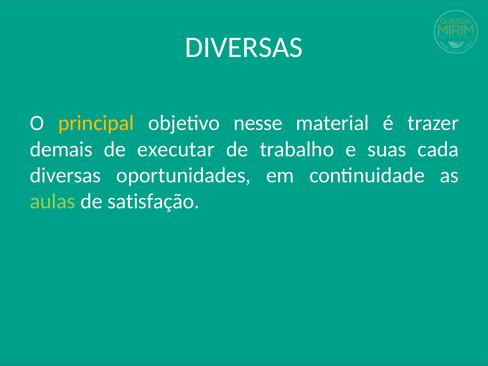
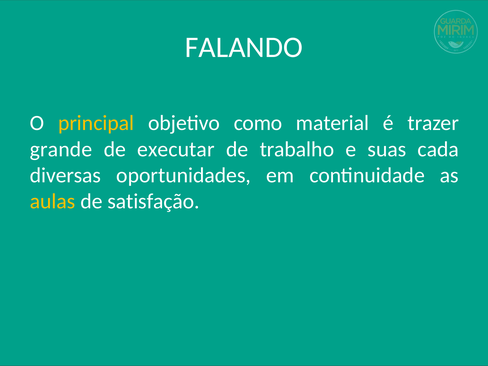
DIVERSAS at (244, 47): DIVERSAS -> FALANDO
nesse: nesse -> como
demais: demais -> grande
aulas colour: light green -> yellow
